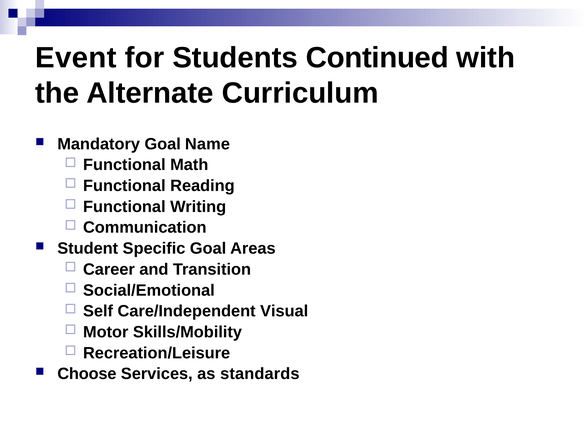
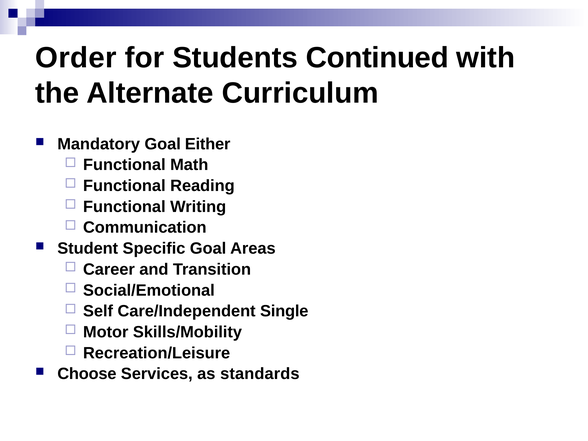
Event: Event -> Order
Name: Name -> Either
Visual: Visual -> Single
